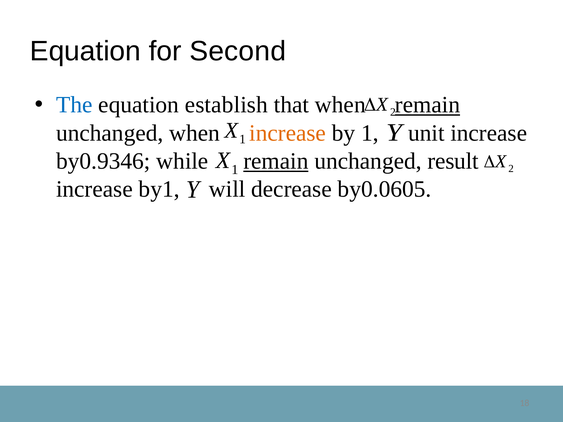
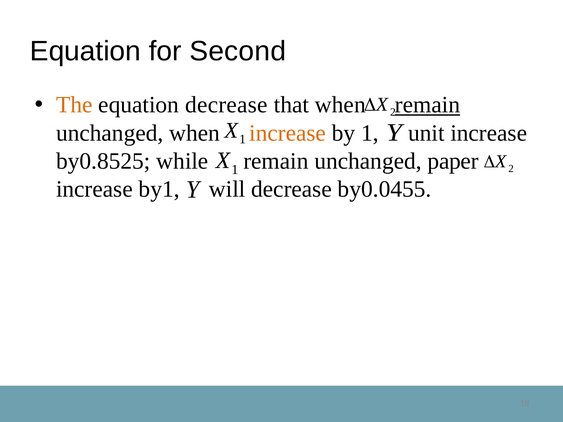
The colour: blue -> orange
equation establish: establish -> decrease
by0.9346: by0.9346 -> by0.8525
remain at (276, 161) underline: present -> none
result: result -> paper
by0.0605: by0.0605 -> by0.0455
